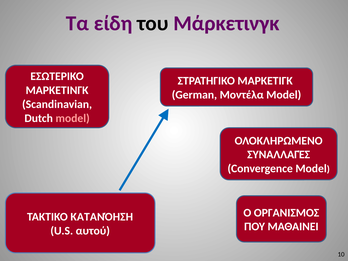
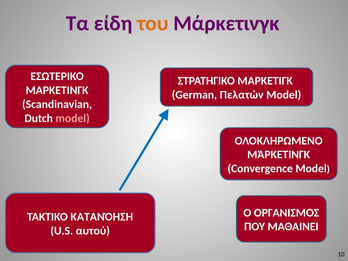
του colour: black -> orange
Μοντέλα: Μοντέλα -> Πελατών
ΣΥΝΑΛΛΑΓΈΣ at (279, 155): ΣΥΝΑΛΛΑΓΈΣ -> ΜΆΡΚΕΤΙΝΓΚ
